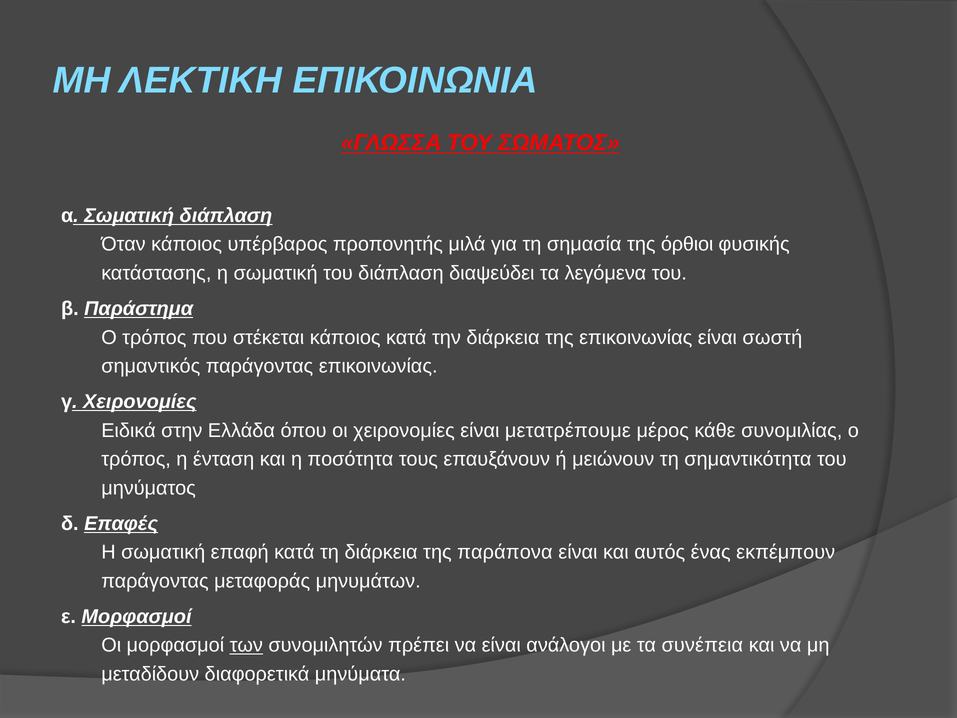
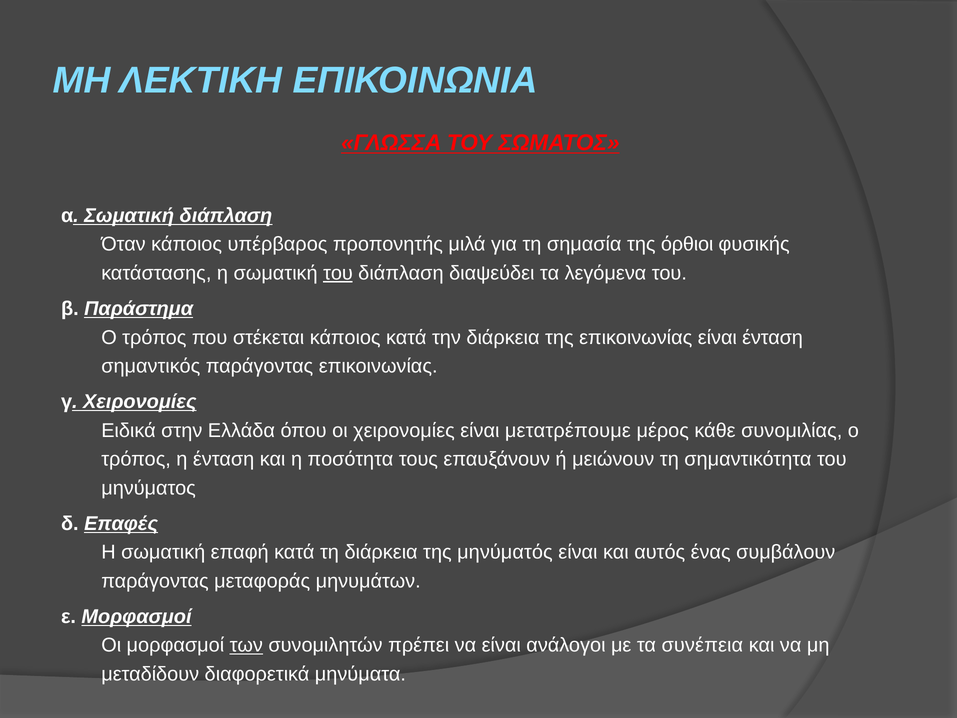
του at (338, 273) underline: none -> present
είναι σωστή: σωστή -> ένταση
παράπονα: παράπονα -> μηνύματός
εκπέμπουν: εκπέμπουν -> συμβάλουν
